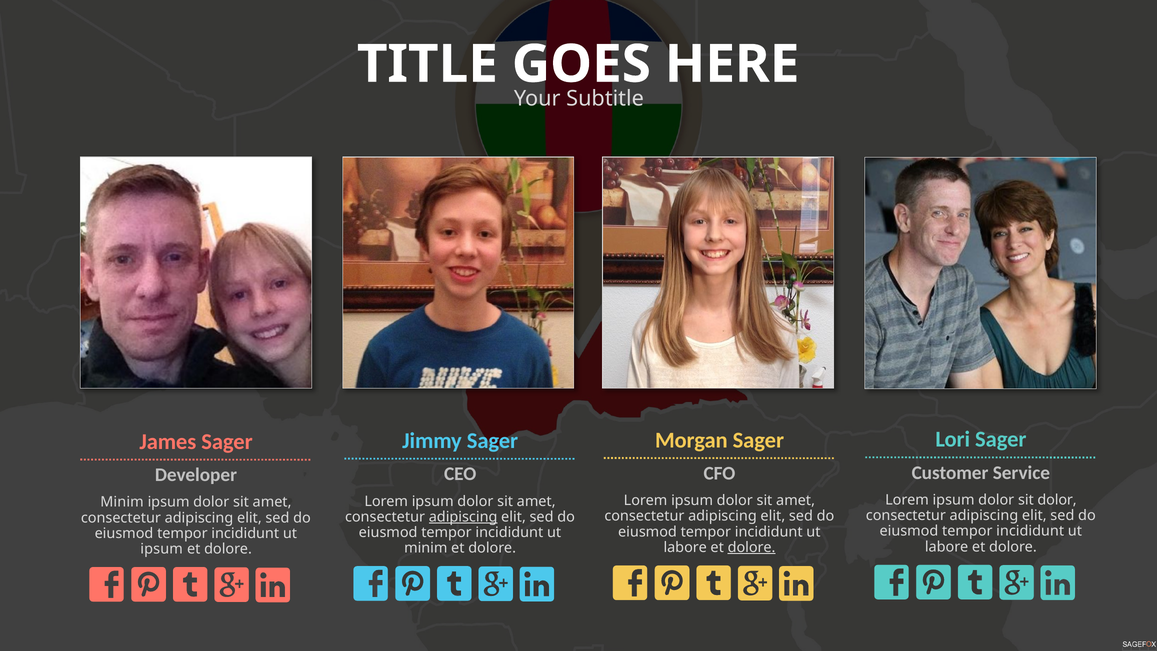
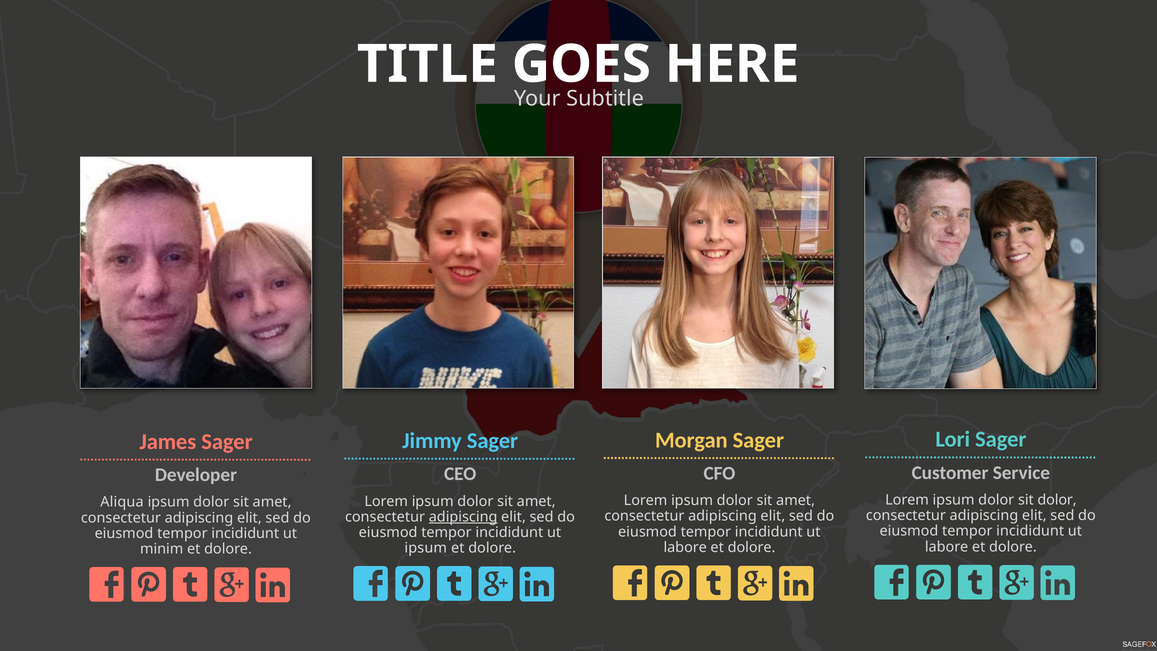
Minim at (122, 502): Minim -> Aliqua
dolore at (752, 547) underline: present -> none
minim at (426, 548): minim -> ipsum
ipsum at (162, 549): ipsum -> minim
